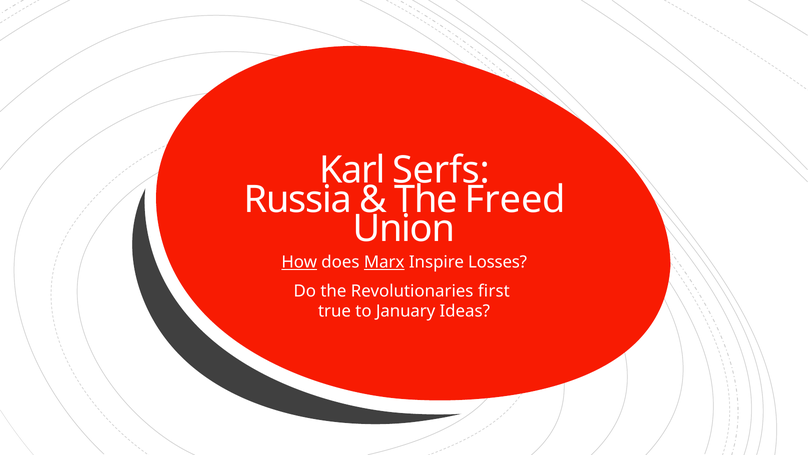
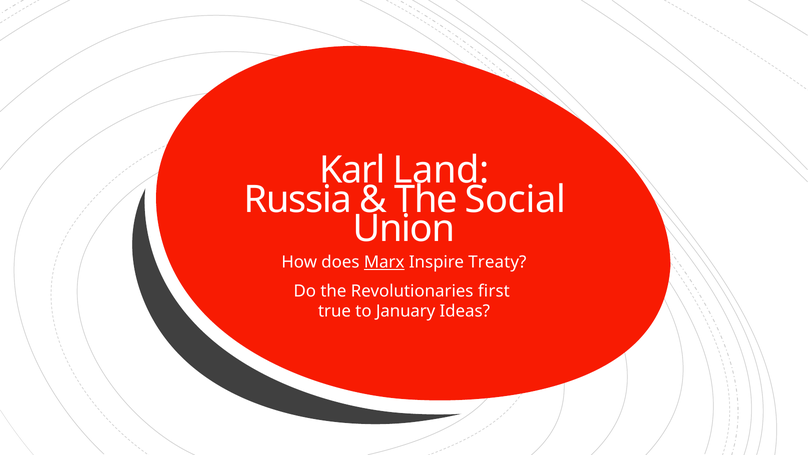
Serfs: Serfs -> Land
Freed: Freed -> Social
How underline: present -> none
Losses: Losses -> Treaty
